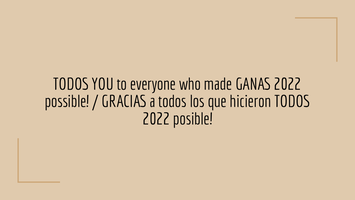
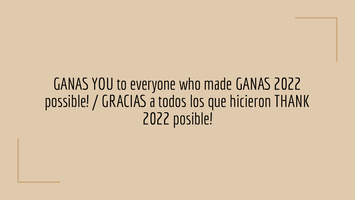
TODOS at (71, 84): TODOS -> GANAS
hicieron TODOS: TODOS -> THANK
